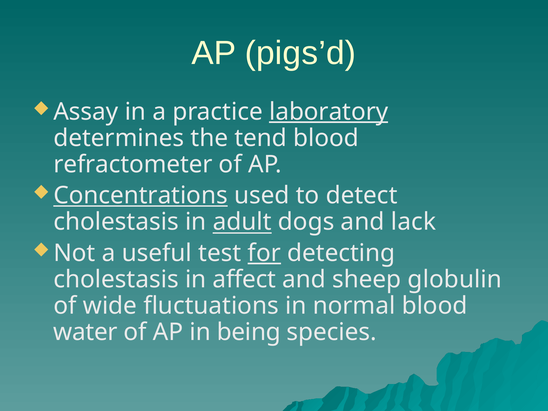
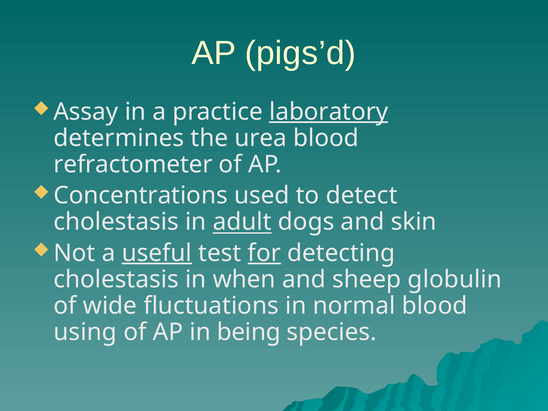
tend: tend -> urea
Concentrations underline: present -> none
lack: lack -> skin
useful underline: none -> present
affect: affect -> when
water: water -> using
